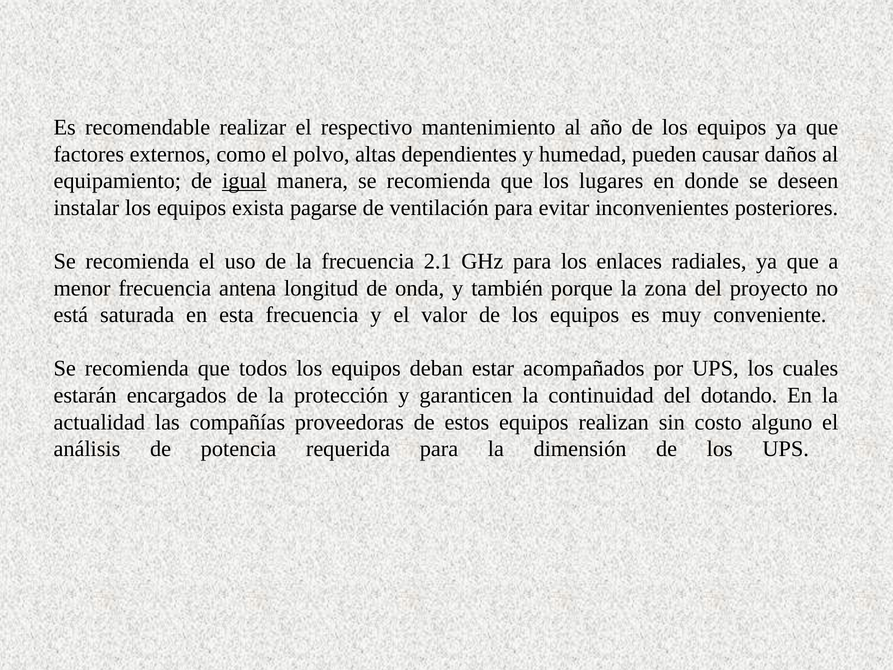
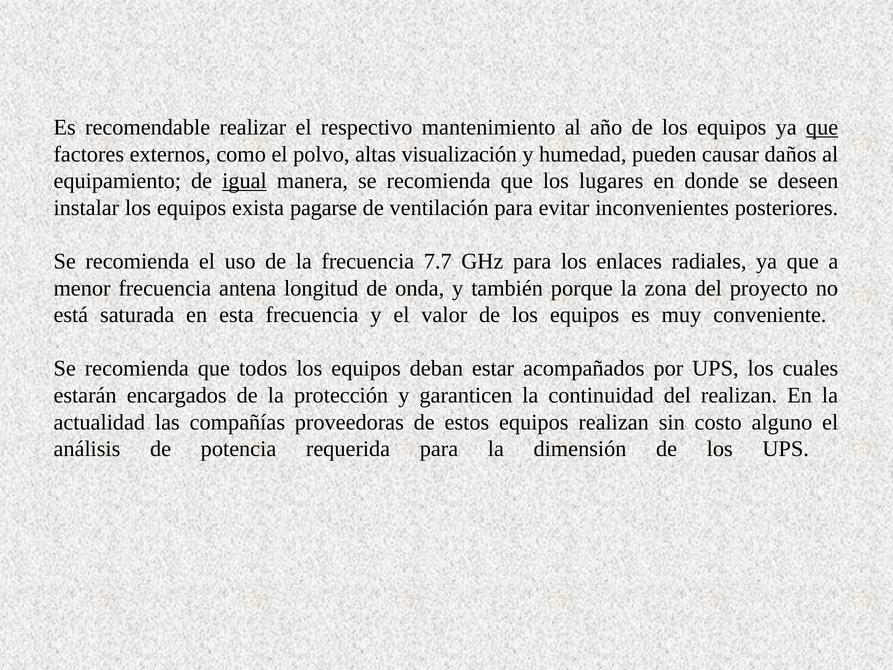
que at (822, 127) underline: none -> present
dependientes: dependientes -> visualización
2.1: 2.1 -> 7.7
del dotando: dotando -> realizan
